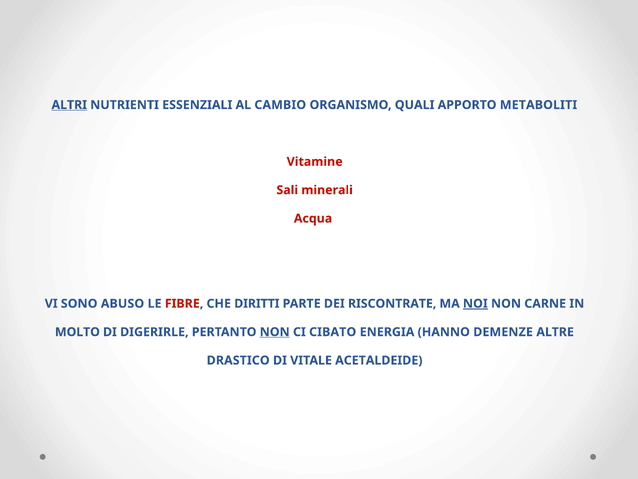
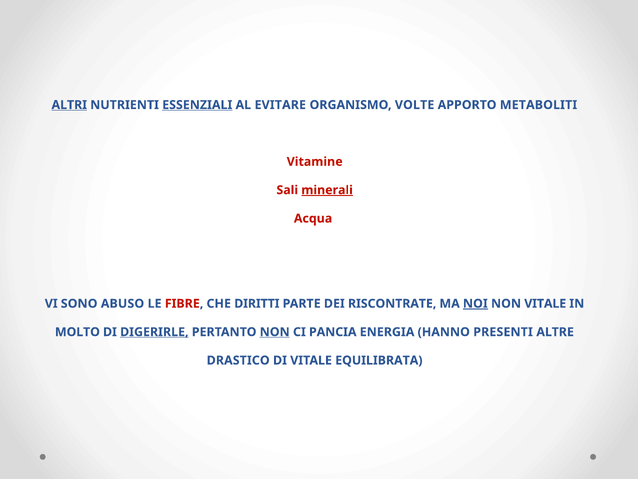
ESSENZIALI underline: none -> present
CAMBIO: CAMBIO -> EVITARE
QUALI: QUALI -> VOLTE
minerali underline: none -> present
NON CARNE: CARNE -> VITALE
DIGERIRLE underline: none -> present
CIBATO: CIBATO -> PANCIA
DEMENZE: DEMENZE -> PRESENTI
ACETALDEIDE: ACETALDEIDE -> EQUILIBRATA
